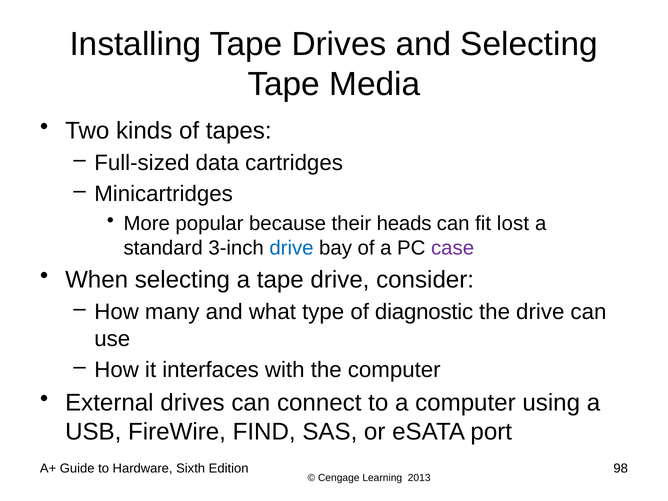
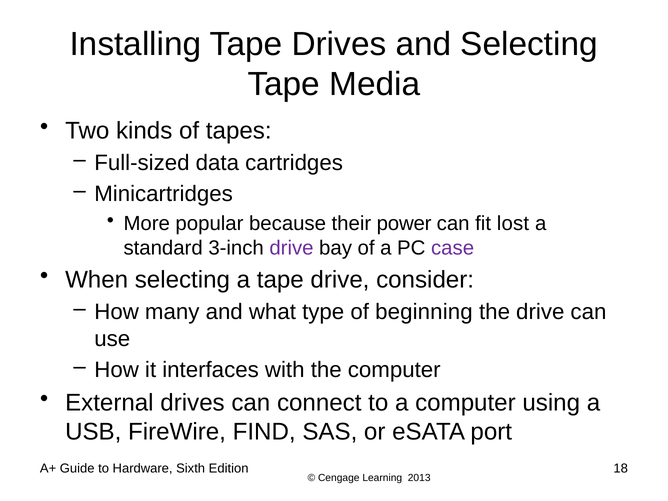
heads: heads -> power
drive at (291, 248) colour: blue -> purple
diagnostic: diagnostic -> beginning
98: 98 -> 18
